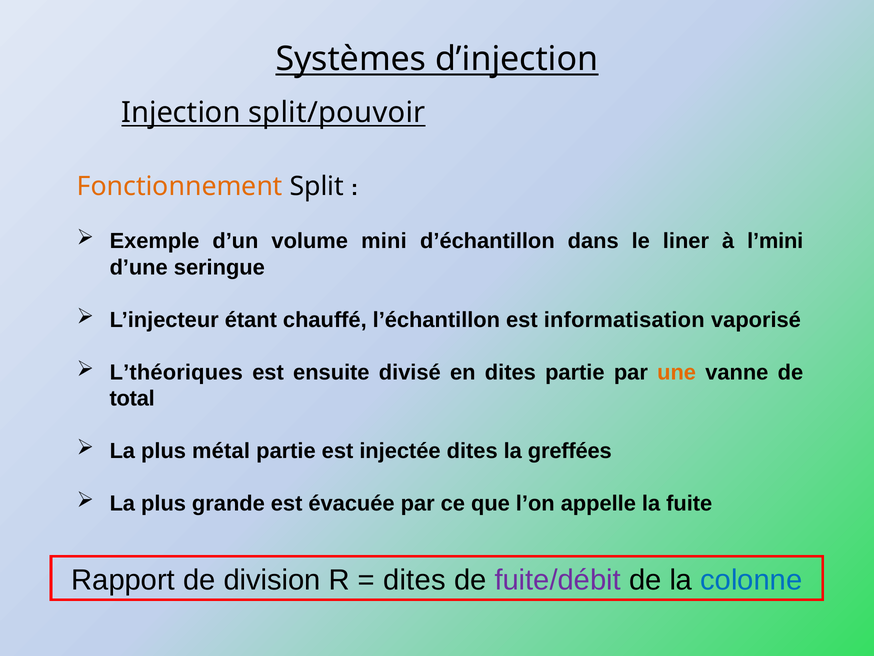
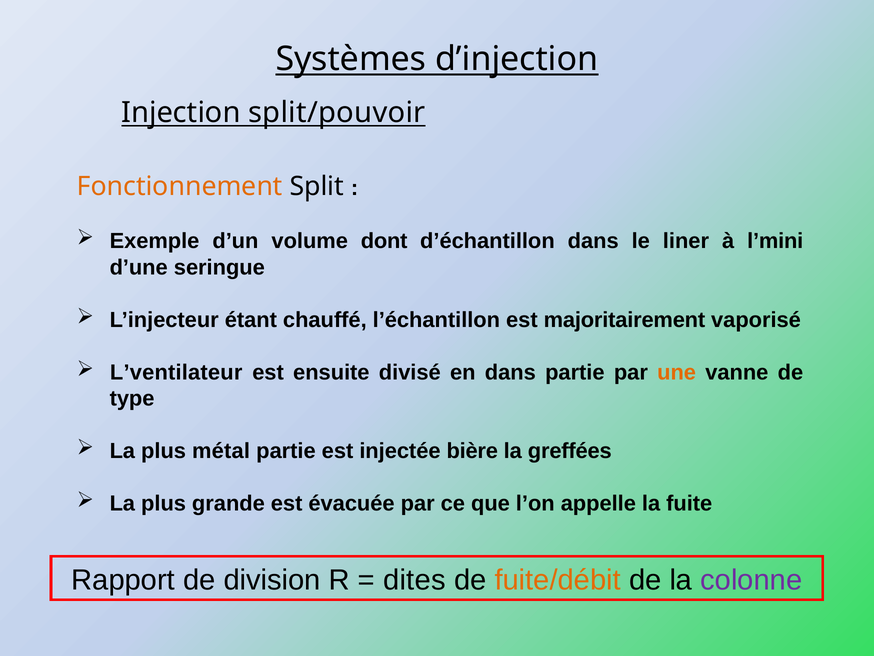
mini: mini -> dont
informatisation: informatisation -> majoritairement
L’théoriques: L’théoriques -> L’ventilateur
en dites: dites -> dans
total: total -> type
injectée dites: dites -> bière
fuite/débit colour: purple -> orange
colonne colour: blue -> purple
